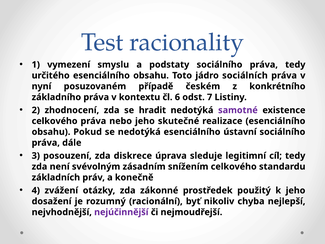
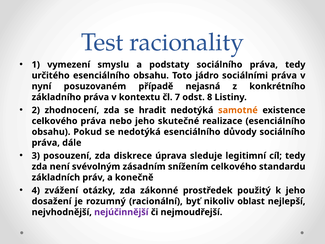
sociálních: sociálních -> sociálními
českém: českém -> nejasná
6: 6 -> 7
7: 7 -> 8
samotné colour: purple -> orange
ústavní: ústavní -> důvody
chyba: chyba -> oblast
